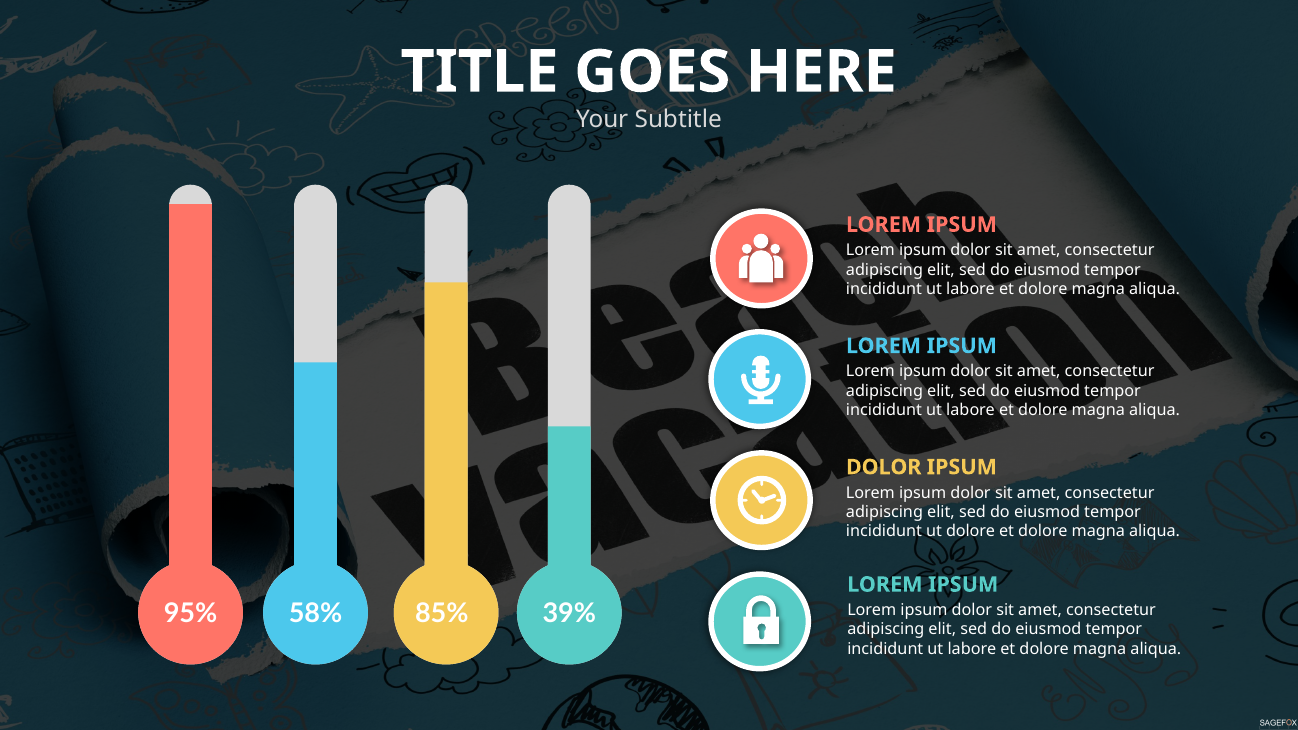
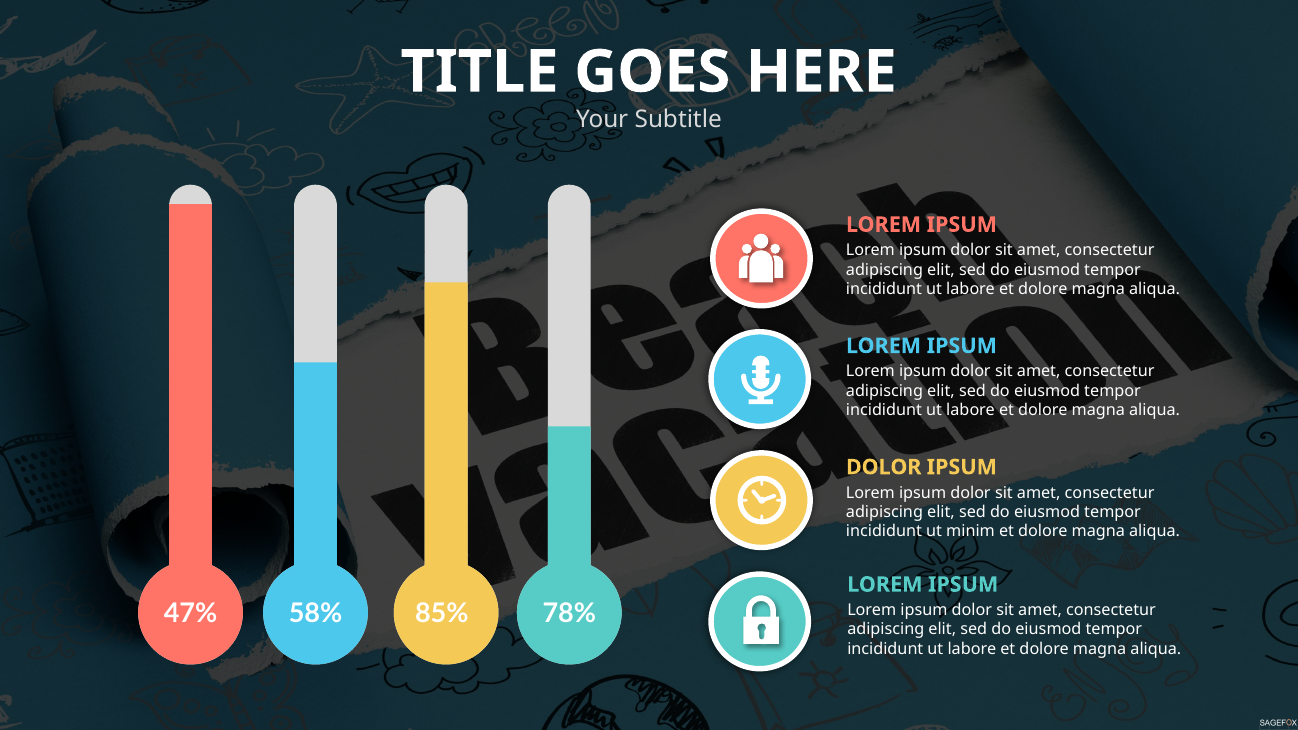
ut dolore: dolore -> minim
95%: 95% -> 47%
39%: 39% -> 78%
